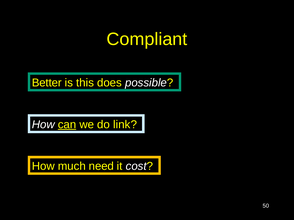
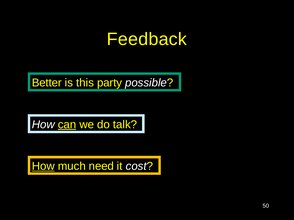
Compliant: Compliant -> Feedback
does: does -> party
link: link -> talk
How at (43, 167) underline: none -> present
